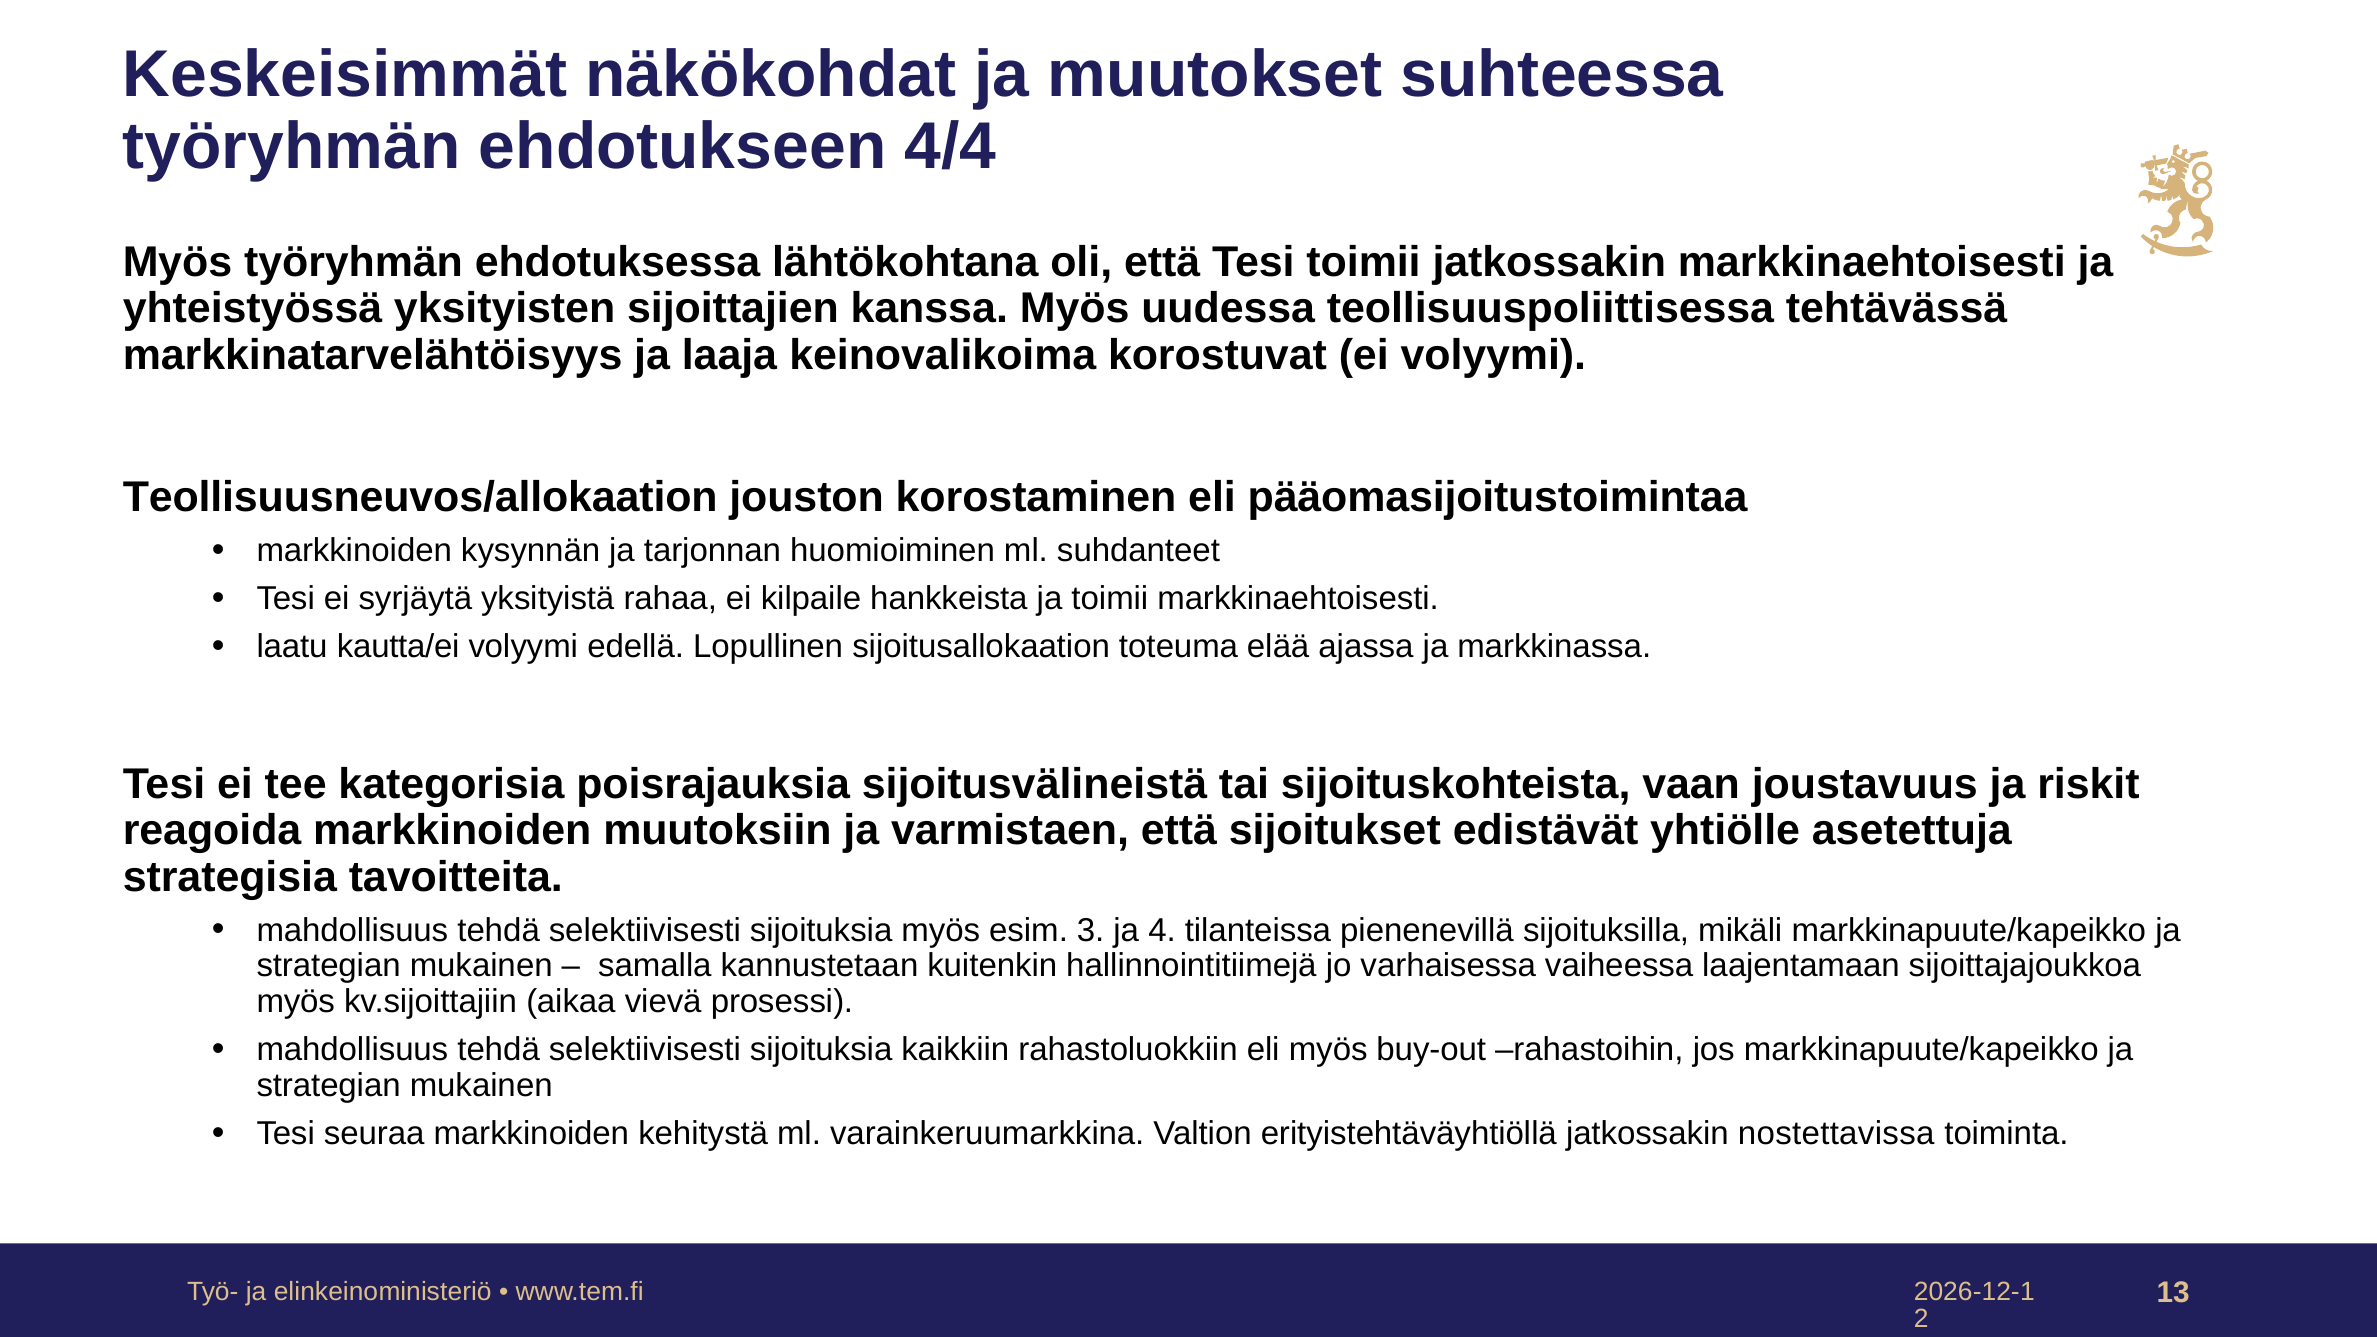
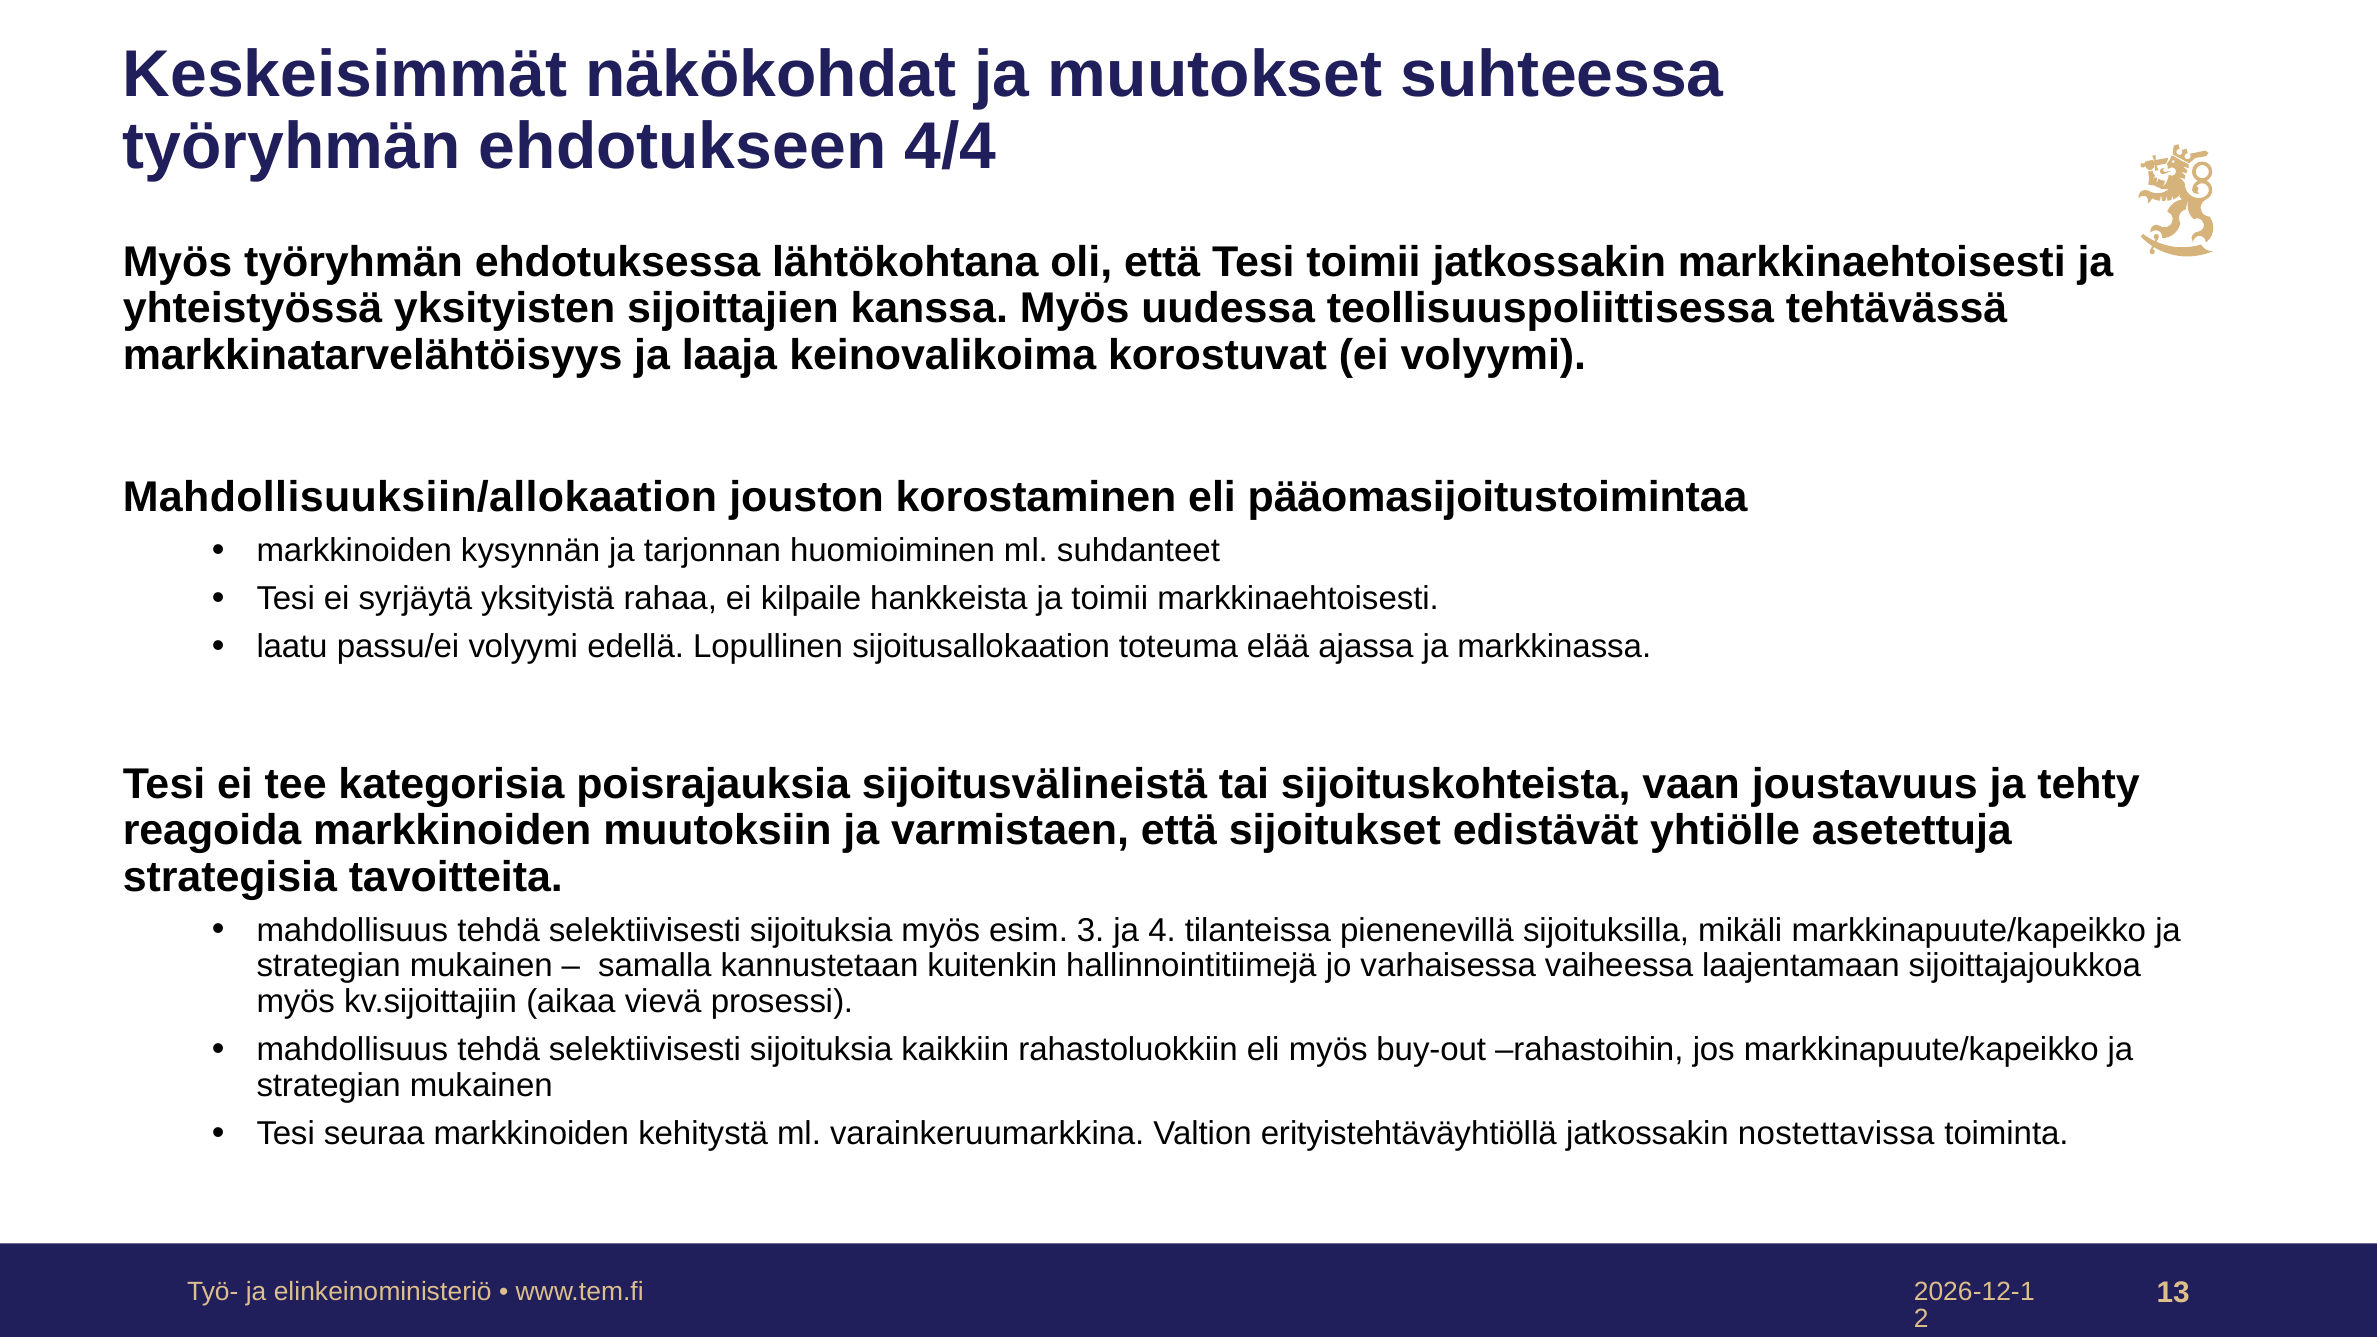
Teollisuusneuvos/allokaation: Teollisuusneuvos/allokaation -> Mahdollisuuksiin/allokaation
kautta/ei: kautta/ei -> passu/ei
riskit: riskit -> tehty
